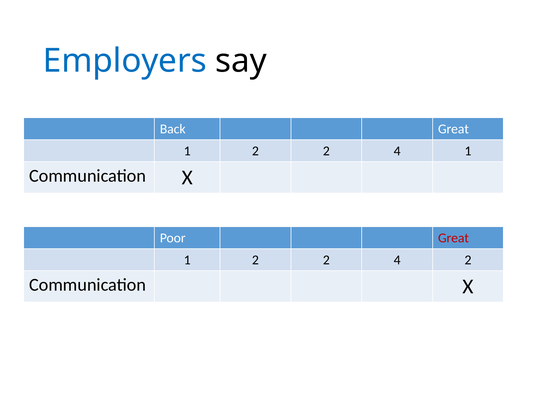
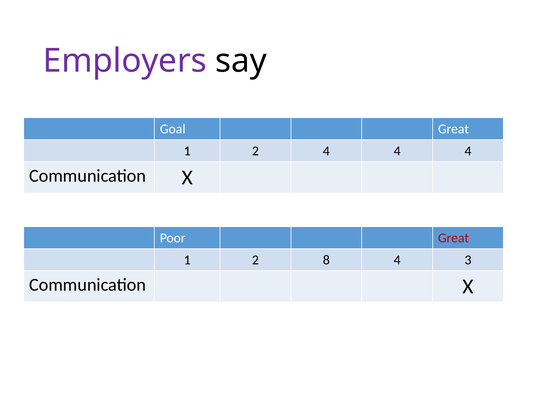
Employers colour: blue -> purple
Back: Back -> Goal
2 at (326, 151): 2 -> 4
1 at (468, 151): 1 -> 4
2 at (326, 260): 2 -> 8
4 2: 2 -> 3
